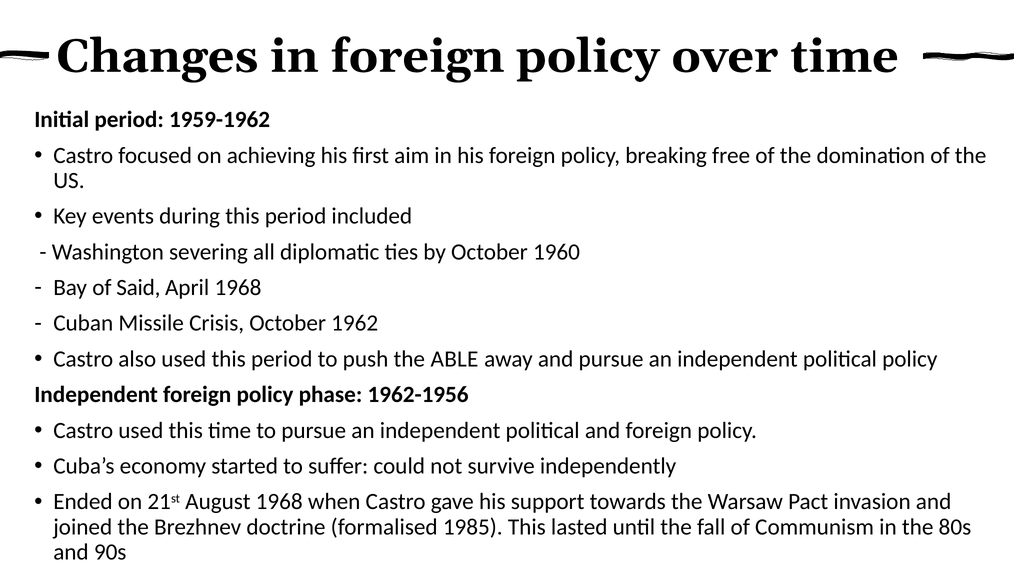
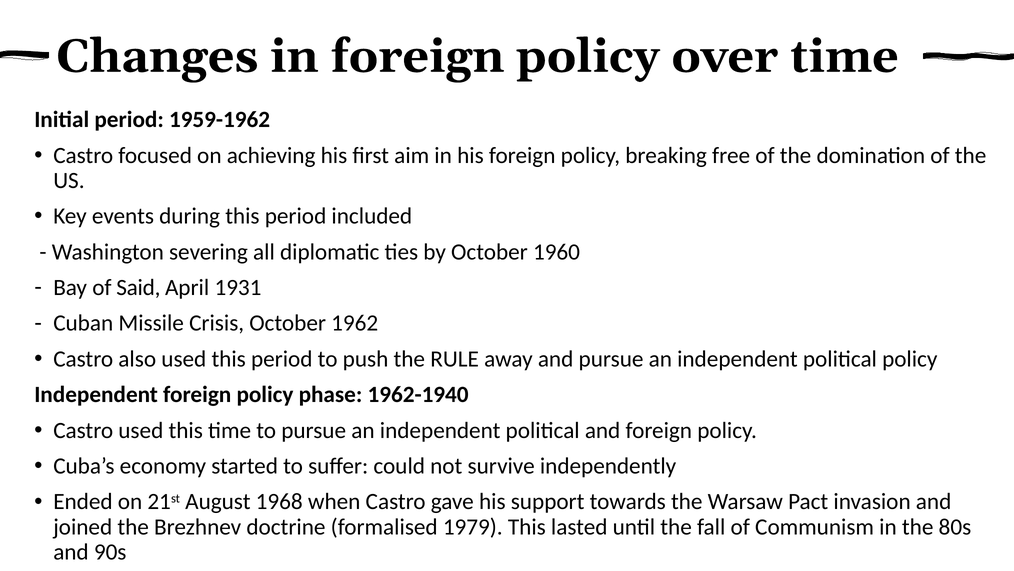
April 1968: 1968 -> 1931
ABLE: ABLE -> RULE
1962-1956: 1962-1956 -> 1962-1940
1985: 1985 -> 1979
